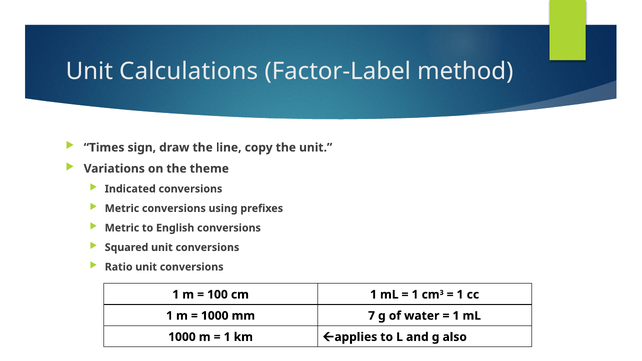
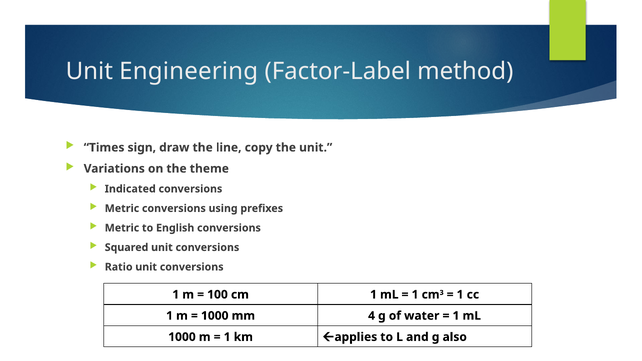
Calculations: Calculations -> Engineering
7: 7 -> 4
